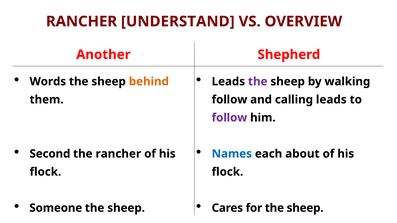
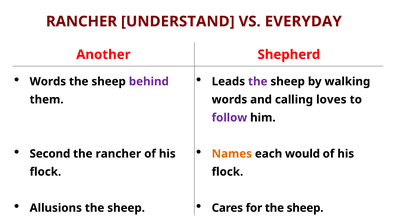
OVERVIEW: OVERVIEW -> EVERYDAY
behind colour: orange -> purple
follow at (229, 100): follow -> words
calling leads: leads -> loves
Names colour: blue -> orange
about: about -> would
Someone: Someone -> Allusions
